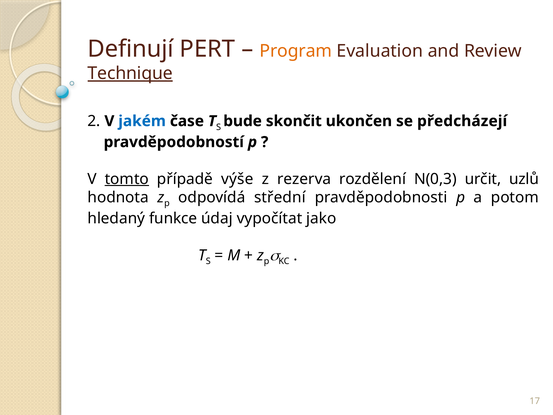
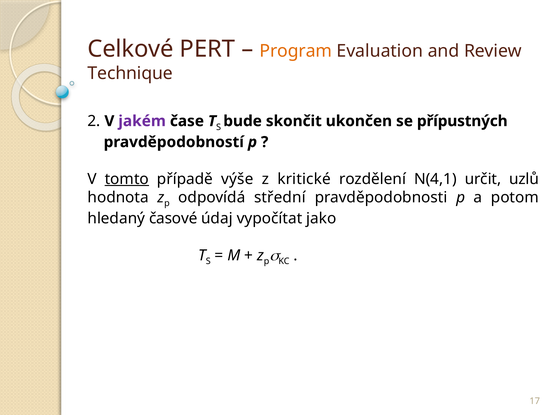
Definují: Definují -> Celkové
Technique underline: present -> none
jakém colour: blue -> purple
předcházejí: předcházejí -> přípustných
rezerva: rezerva -> kritické
N(0,3: N(0,3 -> N(4,1
funkce: funkce -> časové
